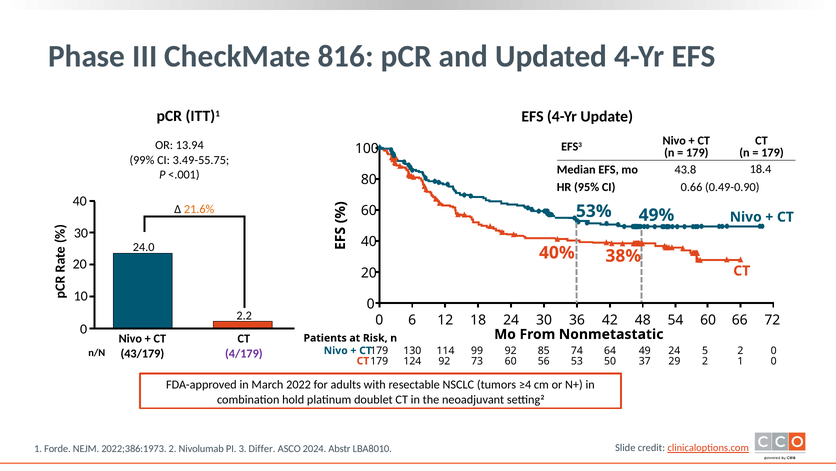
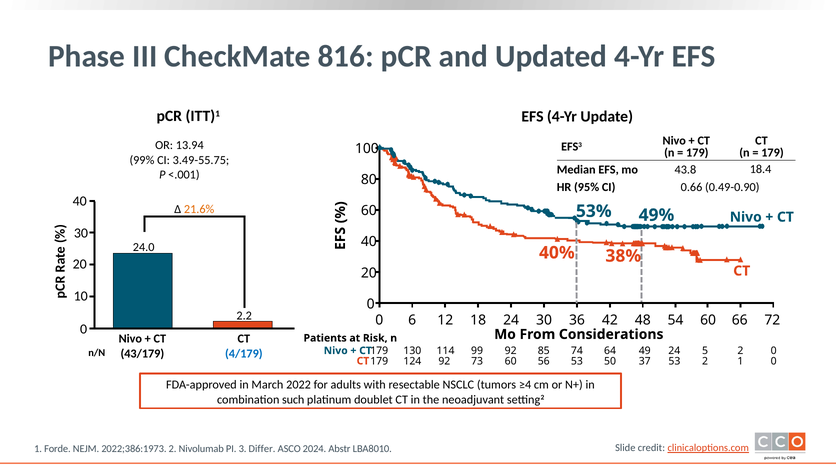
Nonmetastatic: Nonmetastatic -> Considerations
4/179 colour: purple -> blue
53 29: 29 -> 53
hold: hold -> such
